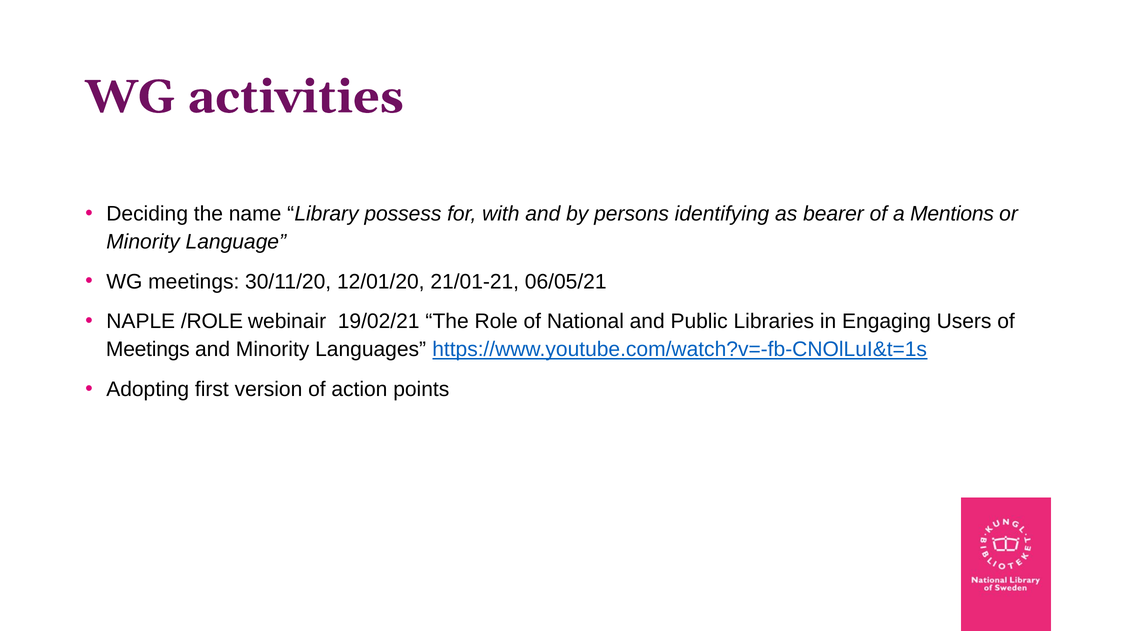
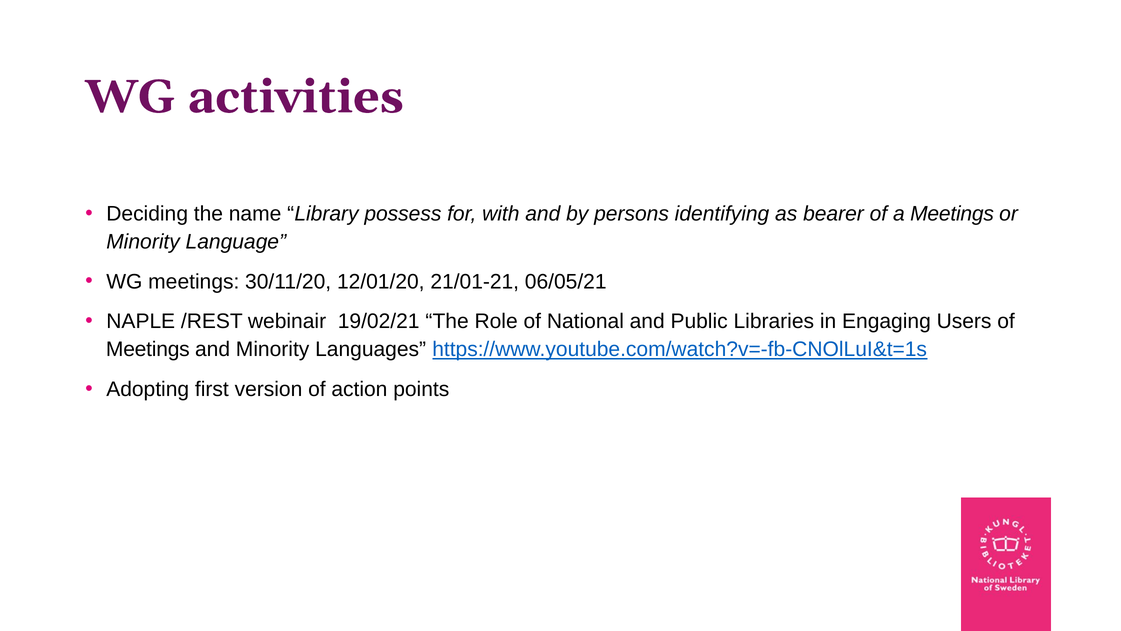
a Mentions: Mentions -> Meetings
/ROLE: /ROLE -> /REST
